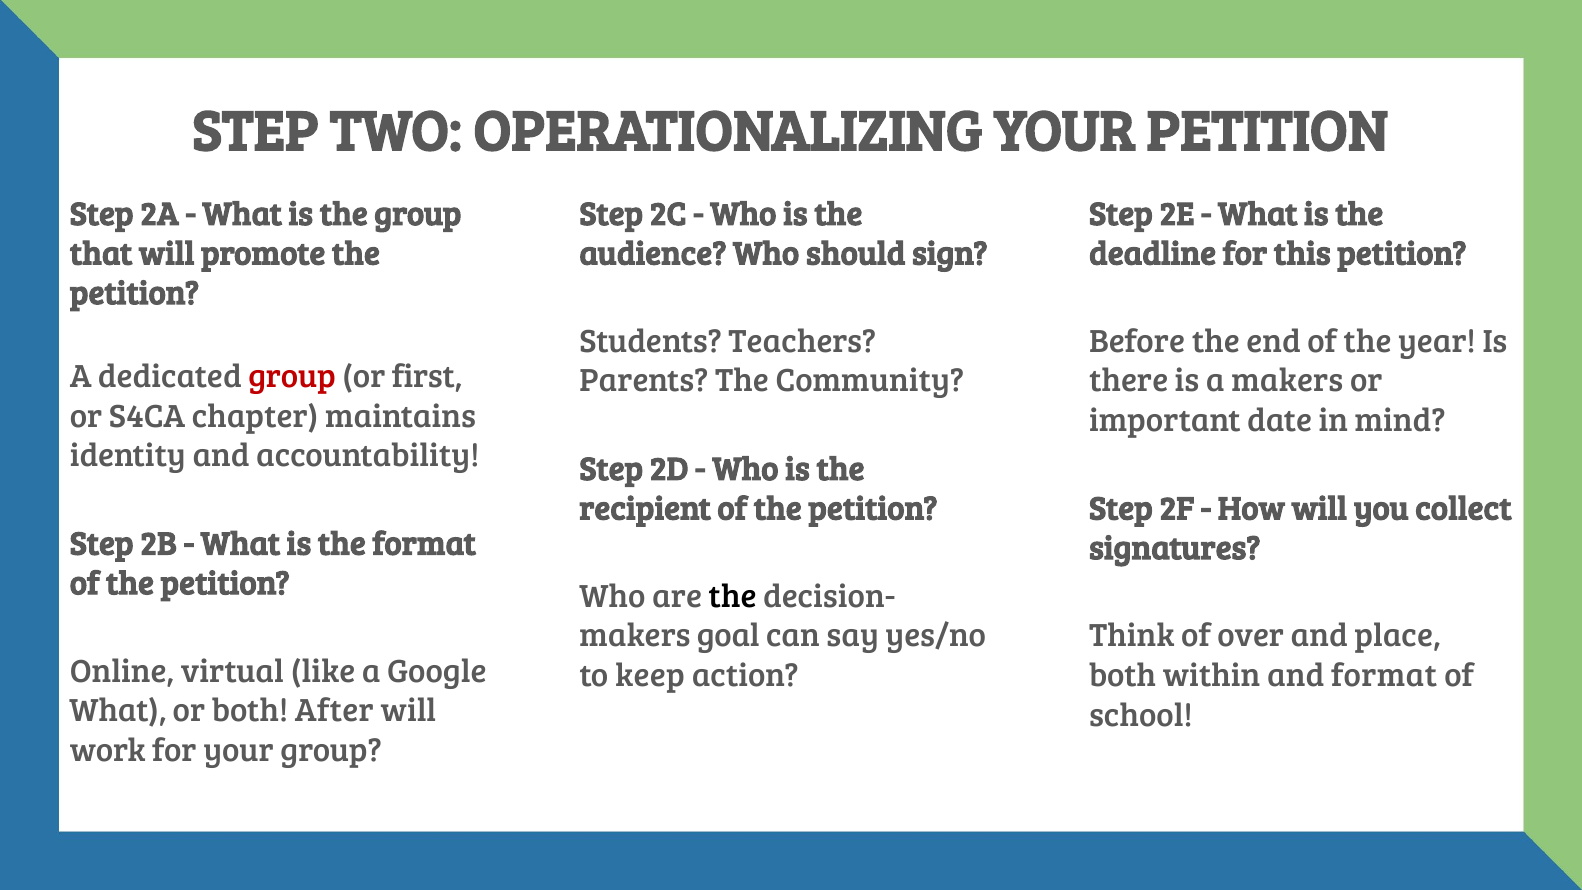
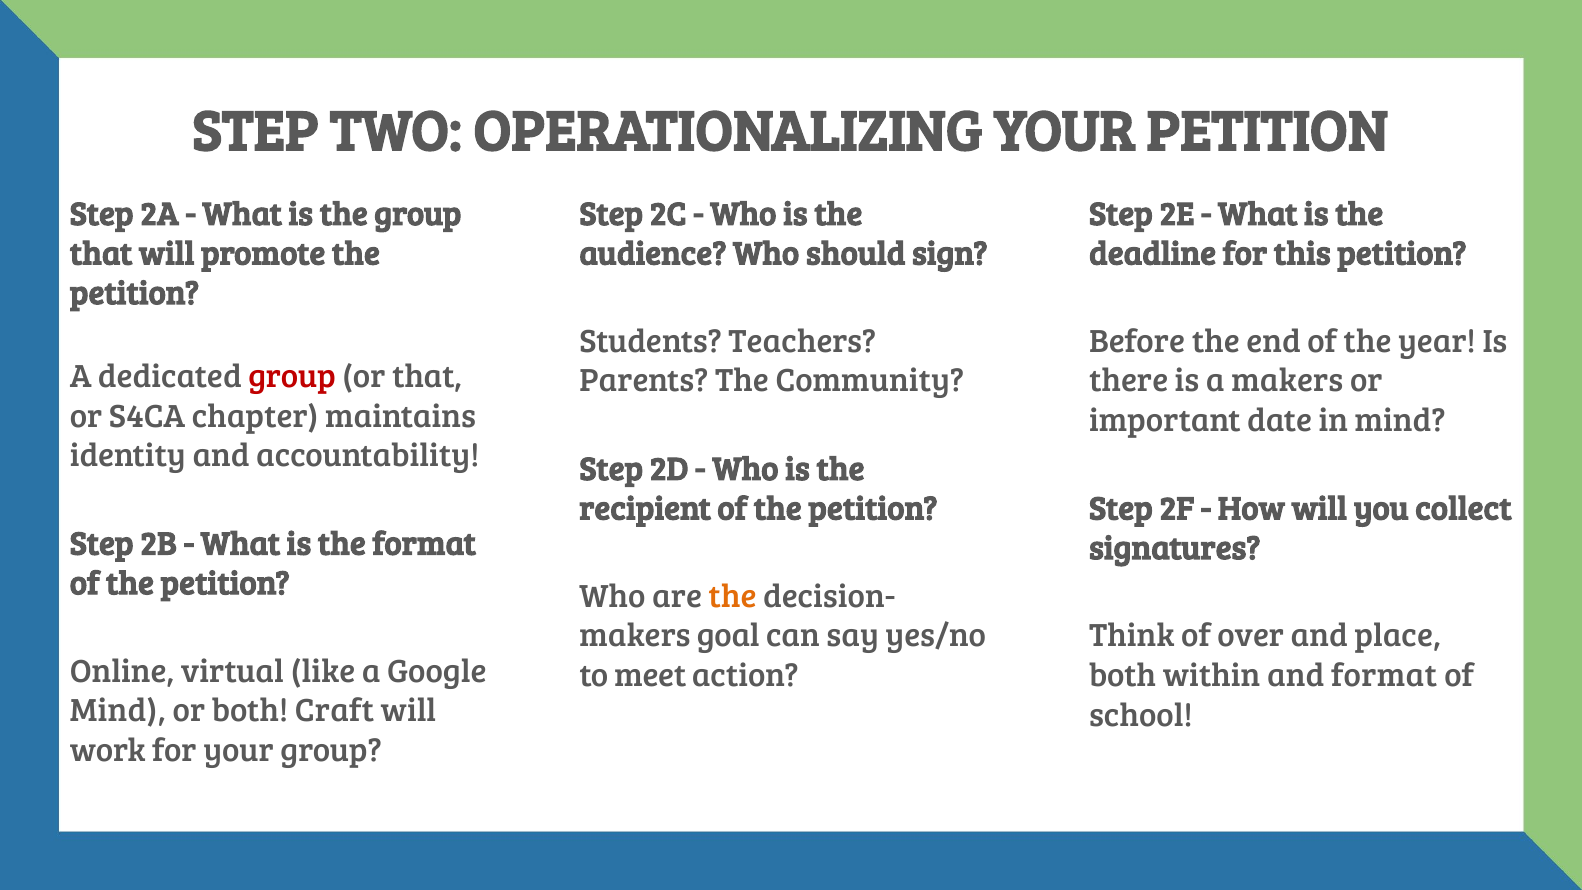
or first: first -> that
the at (732, 596) colour: black -> orange
keep: keep -> meet
What at (118, 711): What -> Mind
After: After -> Craft
